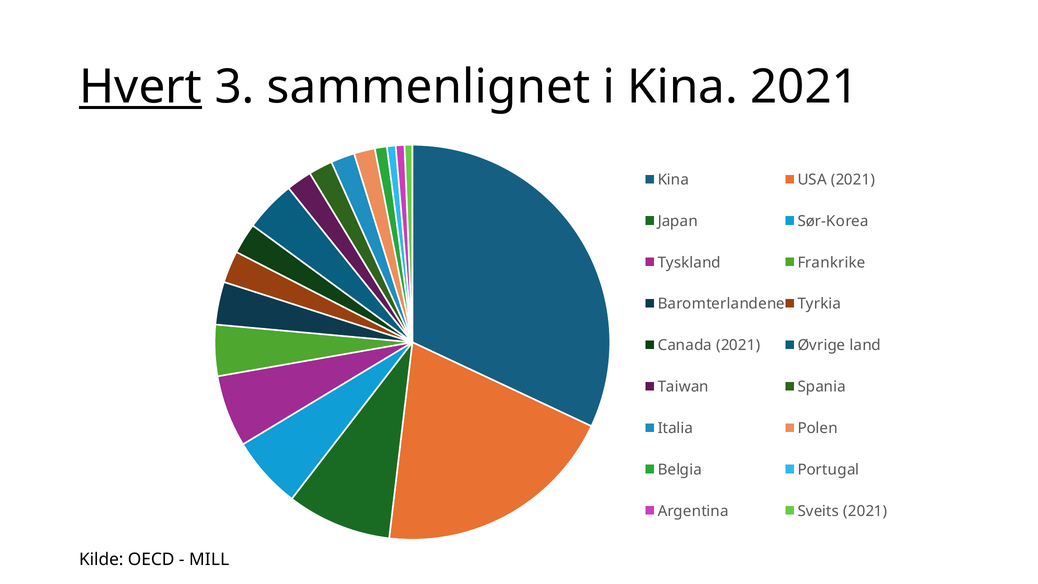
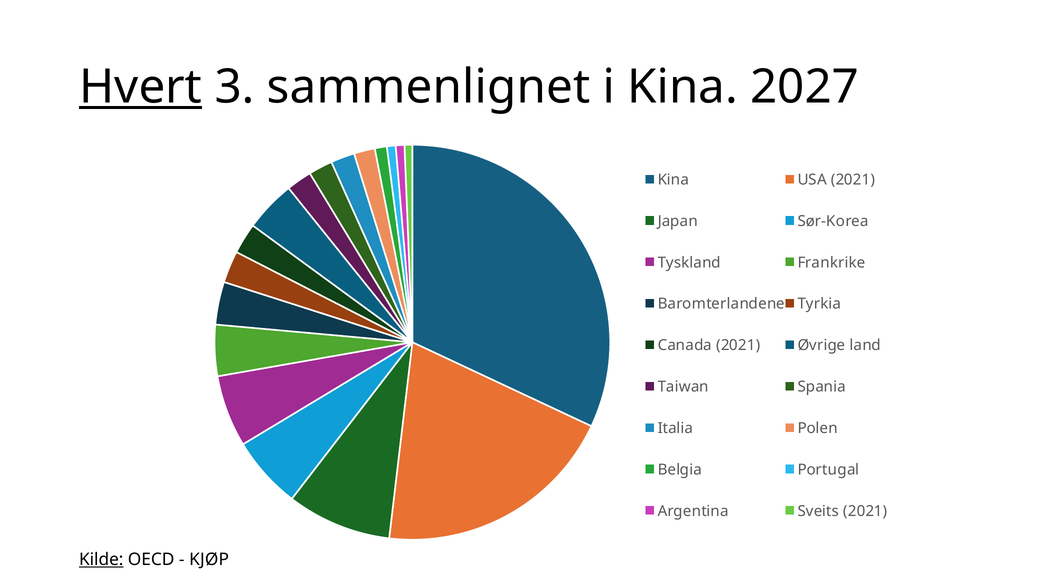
Kina 2021: 2021 -> 2027
Kilde underline: none -> present
MILL: MILL -> KJØP
